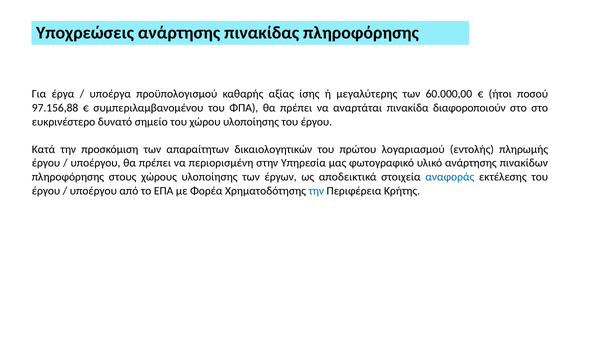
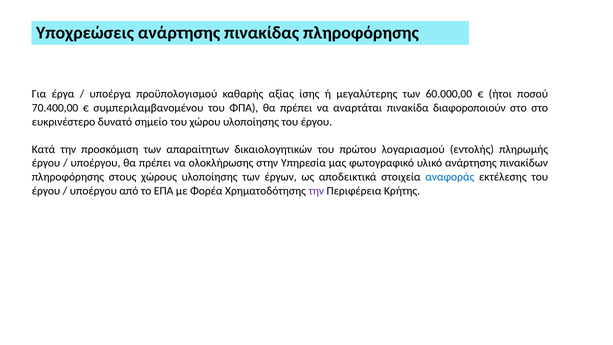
97.156,88: 97.156,88 -> 70.400,00
περιορισμένη: περιορισμένη -> ολοκλήρωσης
την at (316, 191) colour: blue -> purple
